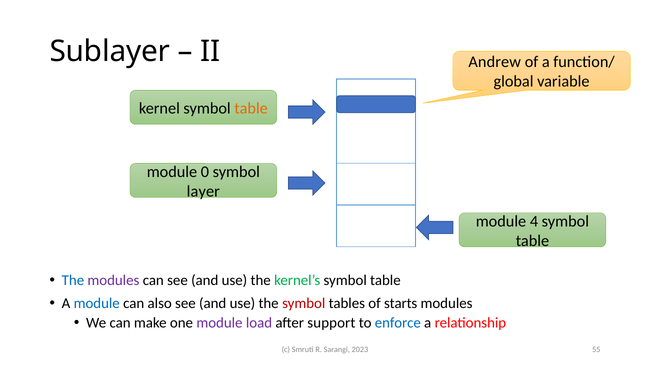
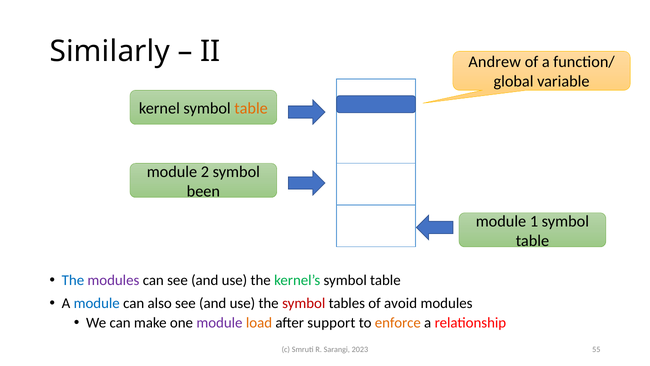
Sublayer: Sublayer -> Similarly
0: 0 -> 2
layer: layer -> been
4: 4 -> 1
starts: starts -> avoid
load colour: purple -> orange
enforce colour: blue -> orange
